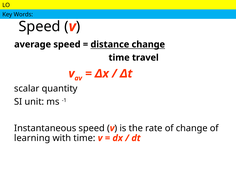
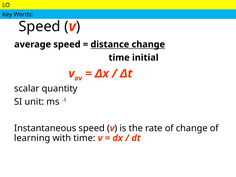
travel: travel -> initial
